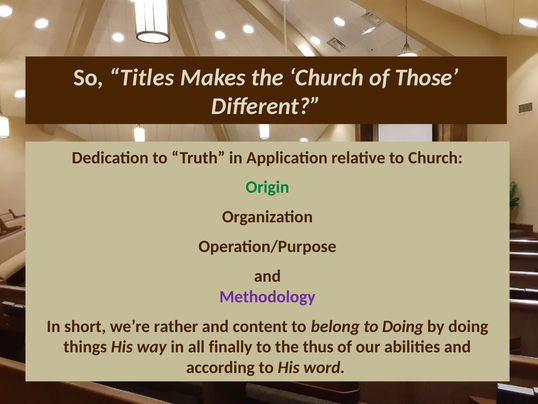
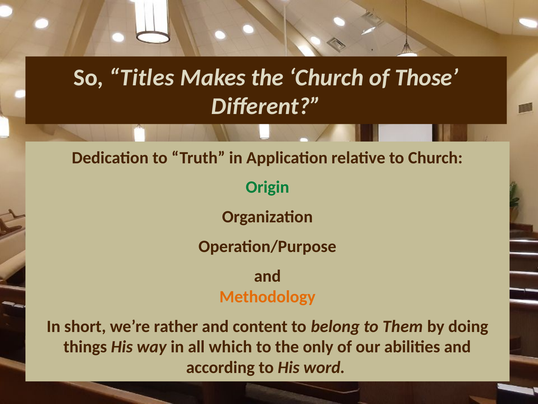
Methodology colour: purple -> orange
to Doing: Doing -> Them
finally: finally -> which
thus: thus -> only
